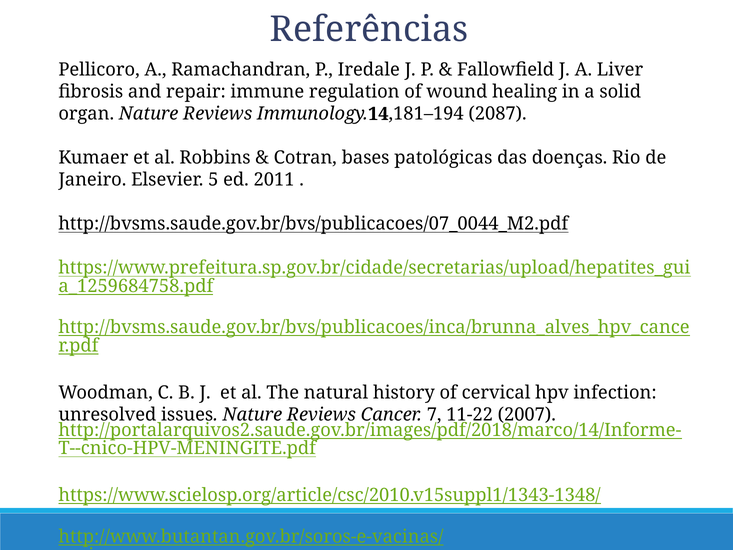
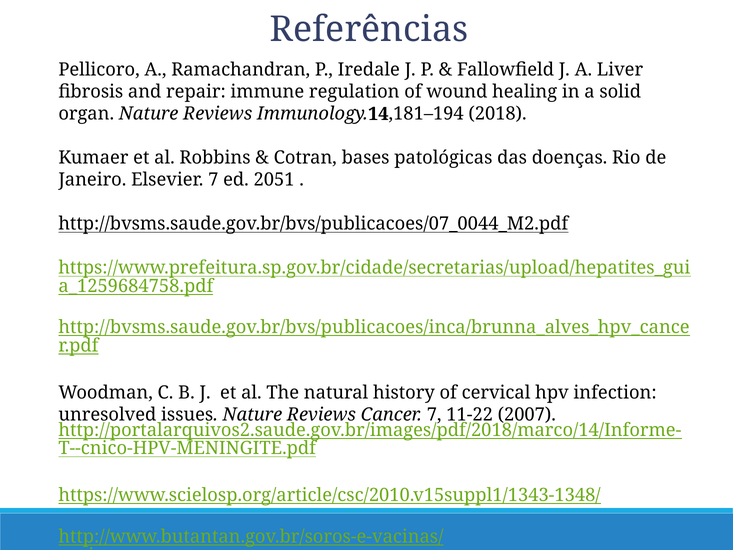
2087: 2087 -> 2018
Elsevier 5: 5 -> 7
2011: 2011 -> 2051
